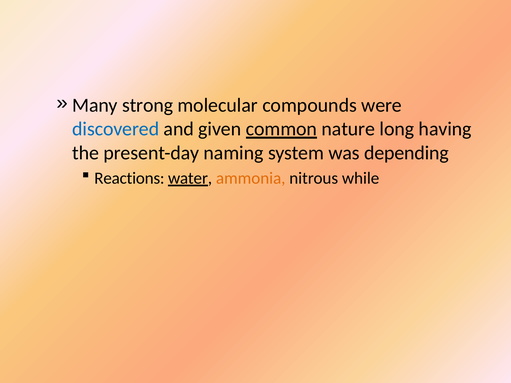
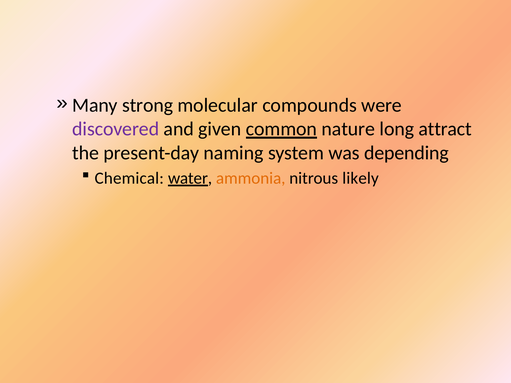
discovered colour: blue -> purple
having: having -> attract
Reactions: Reactions -> Chemical
while: while -> likely
